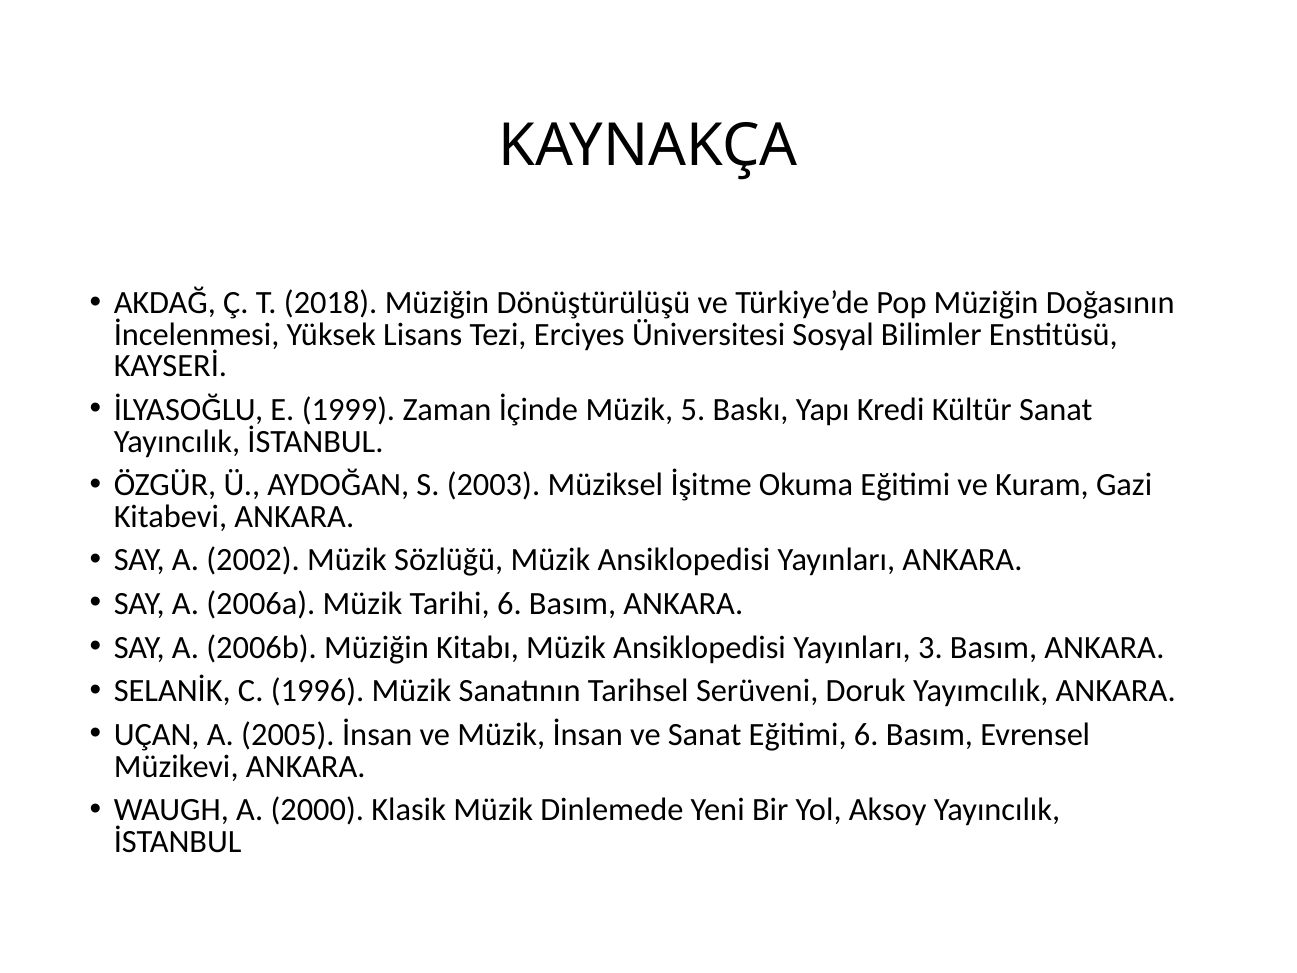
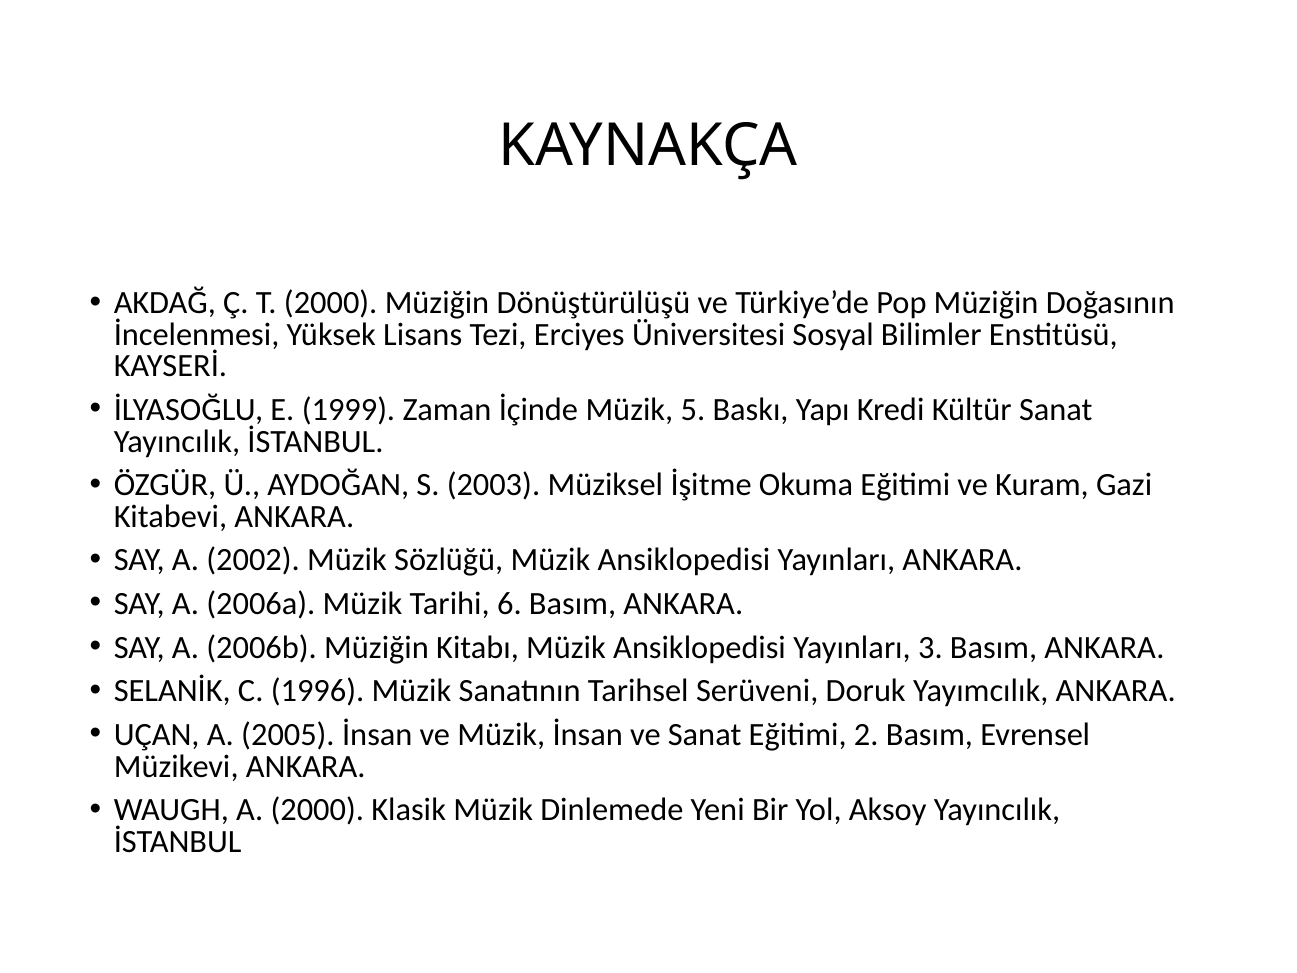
T 2018: 2018 -> 2000
Eğitimi 6: 6 -> 2
